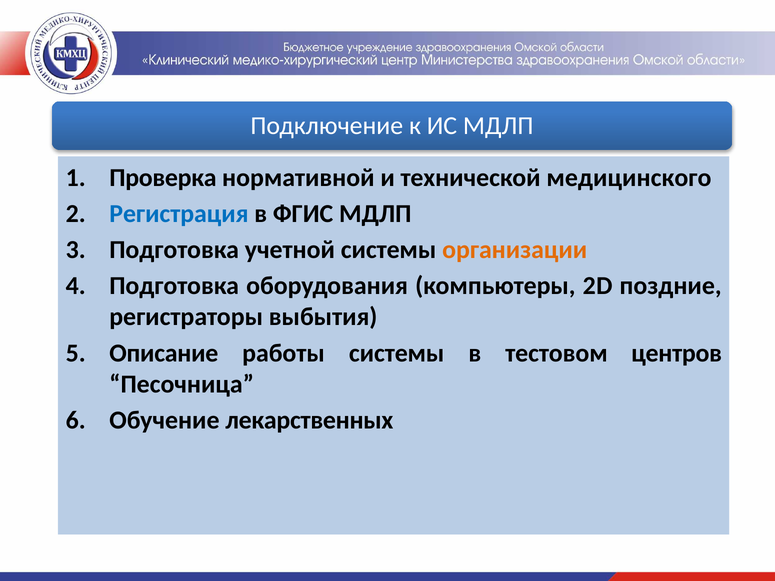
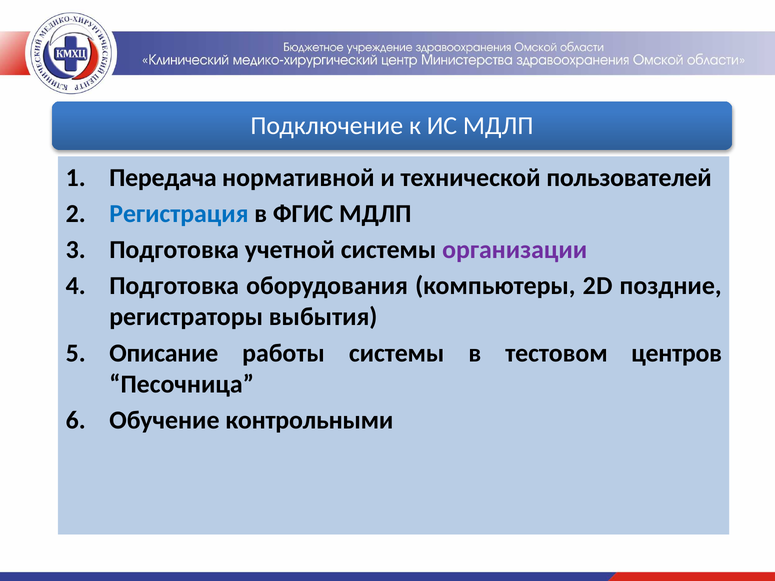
Проверка: Проверка -> Передача
медицинского: медицинского -> пользователей
организации colour: orange -> purple
лекарственных: лекарственных -> контрольными
